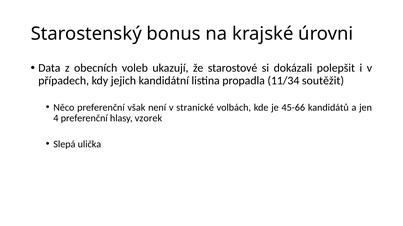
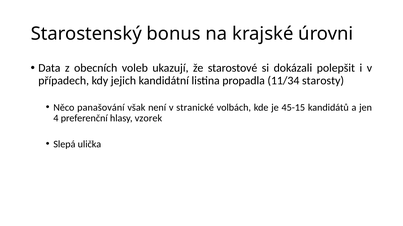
soutěžit: soutěžit -> starosty
Něco preferenční: preferenční -> panašování
45-66: 45-66 -> 45-15
